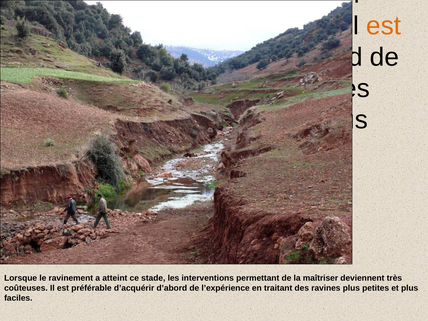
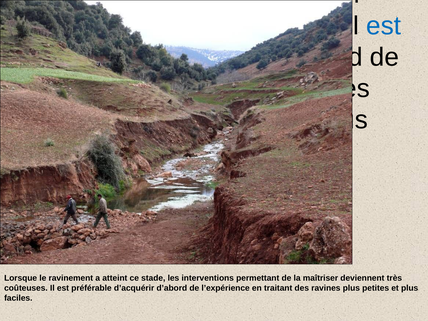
est at (384, 26) colour: orange -> blue
